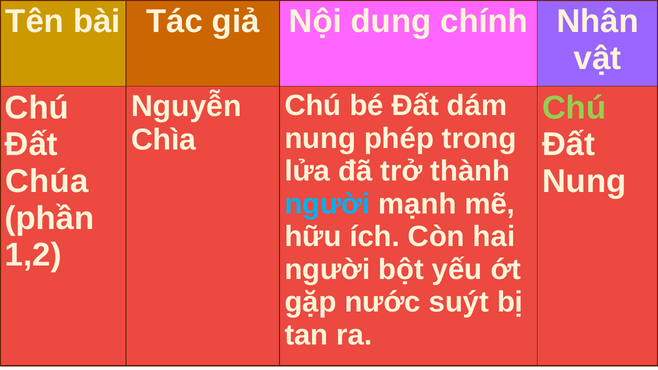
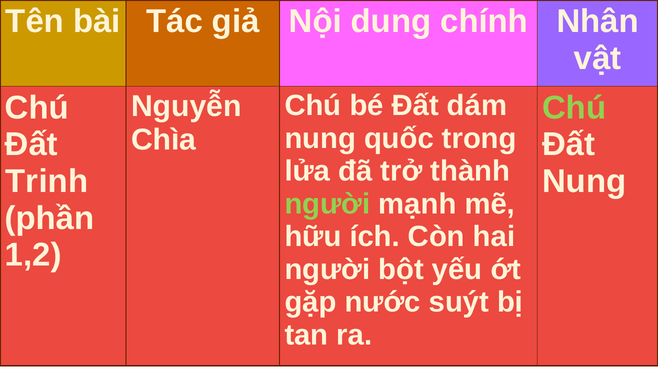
phép: phép -> quốc
Chúa: Chúa -> Trinh
người at (327, 204) colour: light blue -> light green
